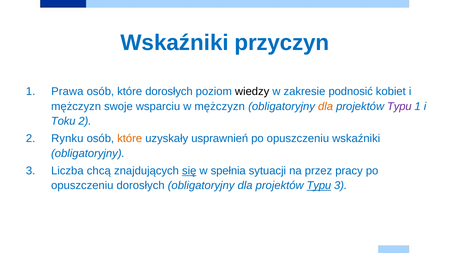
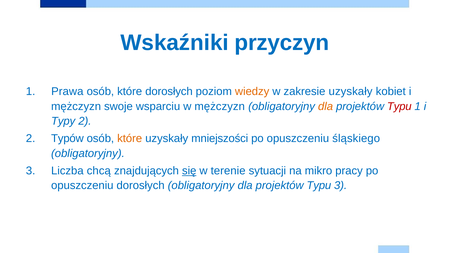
wiedzy colour: black -> orange
zakresie podnosić: podnosić -> uzyskały
Typu at (399, 106) colour: purple -> red
Toku: Toku -> Typy
Rynku: Rynku -> Typów
usprawnień: usprawnień -> mniejszości
opuszczeniu wskaźniki: wskaźniki -> śląskiego
spełnia: spełnia -> terenie
przez: przez -> mikro
Typu at (319, 185) underline: present -> none
